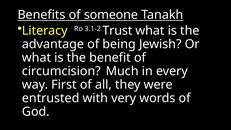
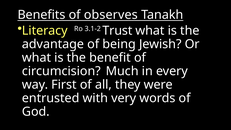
someone: someone -> observes
